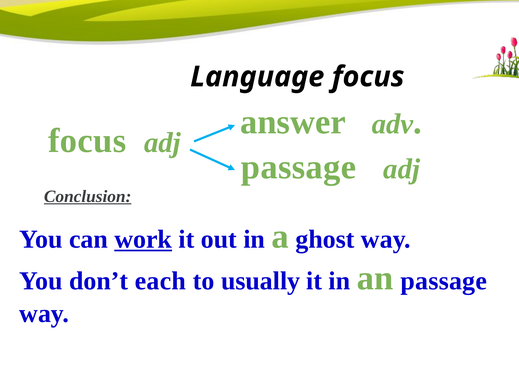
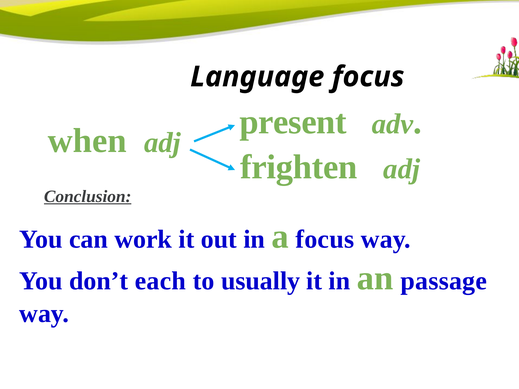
answer: answer -> present
focus at (87, 141): focus -> when
passage at (298, 167): passage -> frighten
work underline: present -> none
a ghost: ghost -> focus
